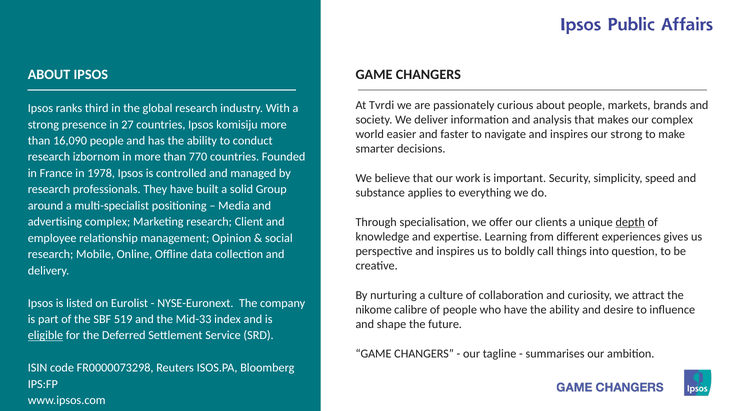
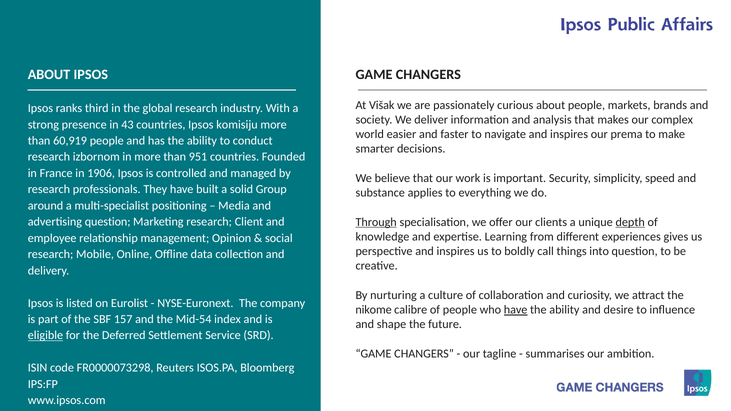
Tvrdi: Tvrdi -> Višak
27: 27 -> 43
our strong: strong -> prema
16,090: 16,090 -> 60,919
770: 770 -> 951
1978: 1978 -> 1906
advertising complex: complex -> question
Through underline: none -> present
have at (516, 310) underline: none -> present
519: 519 -> 157
Mid-33: Mid-33 -> Mid-54
